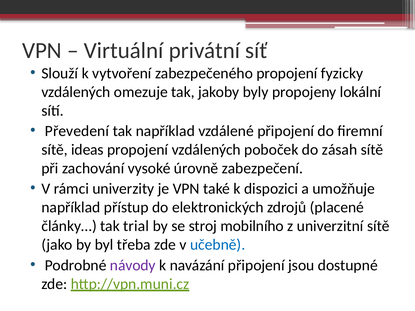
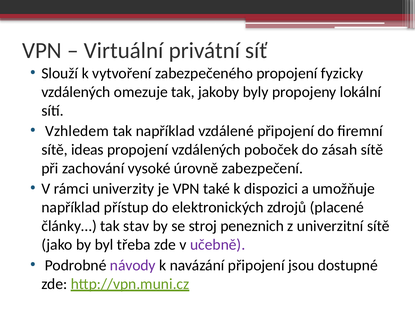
Převedení: Převedení -> Vzhledem
trial: trial -> stav
mobilního: mobilního -> peneznich
učebně colour: blue -> purple
